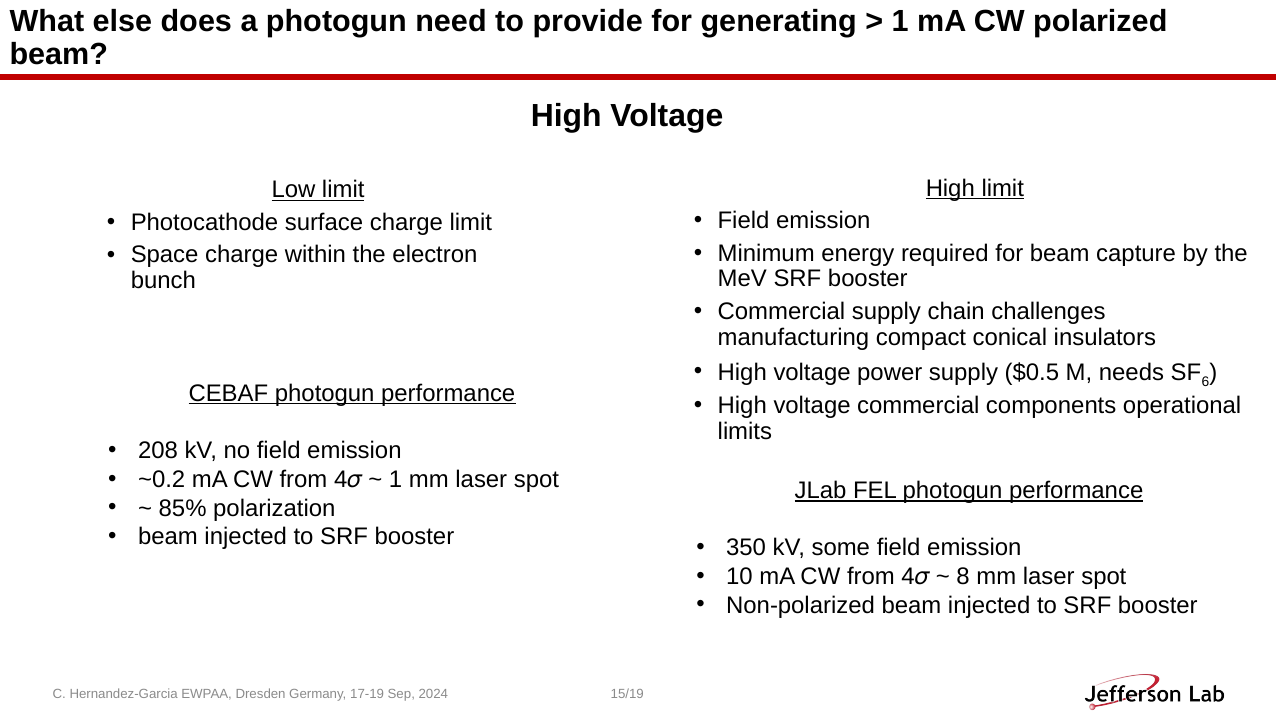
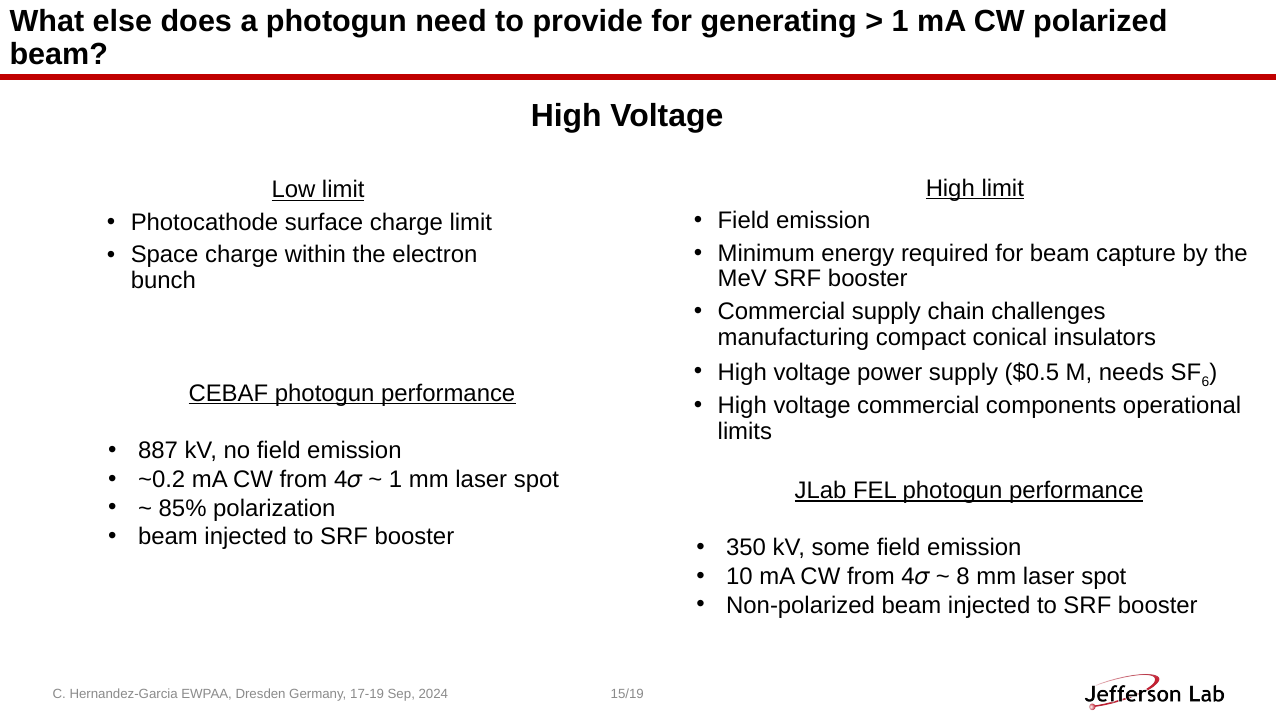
208: 208 -> 887
